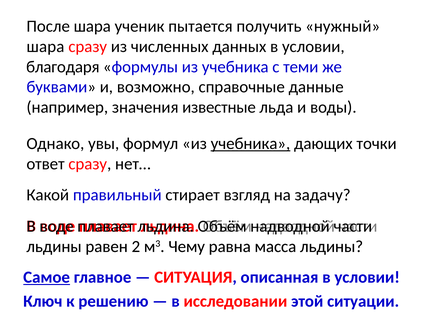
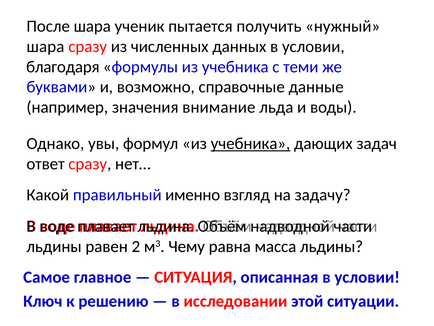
известные: известные -> внимание
точки: точки -> задач
стирает: стирает -> именно
Самое underline: present -> none
